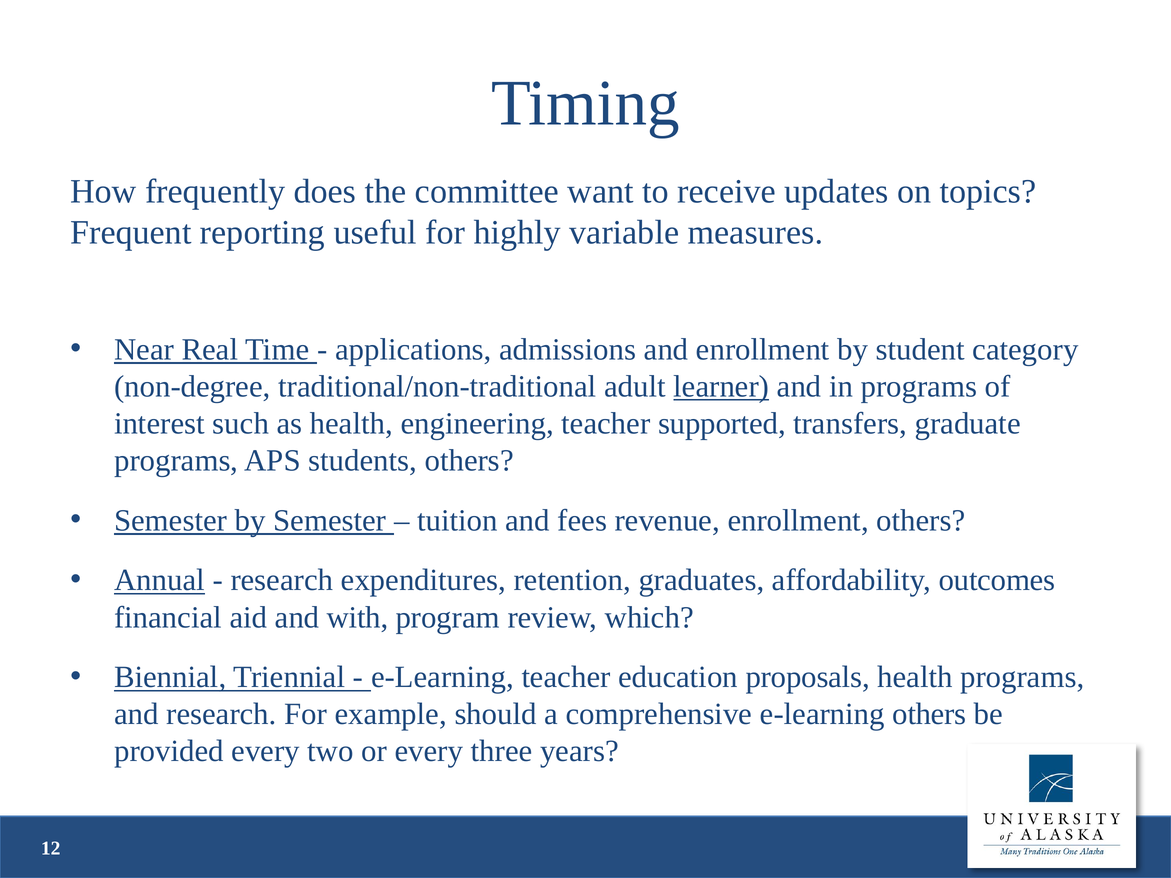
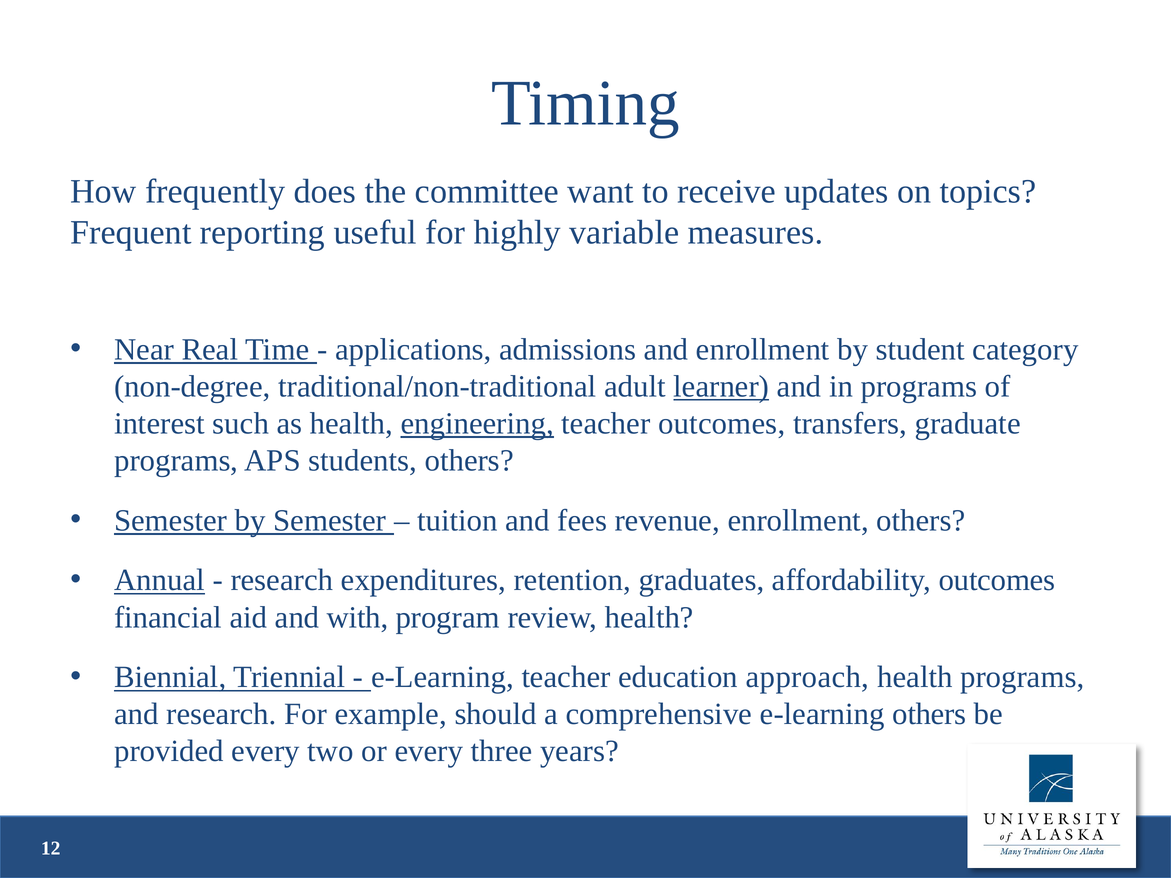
engineering underline: none -> present
teacher supported: supported -> outcomes
review which: which -> health
proposals: proposals -> approach
